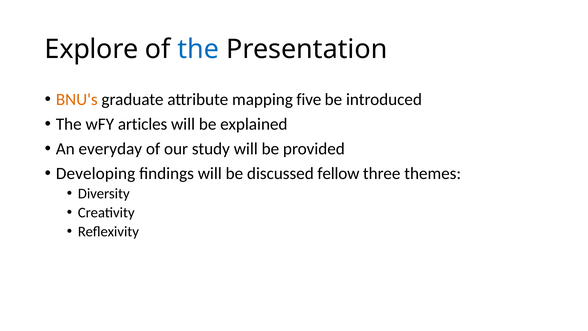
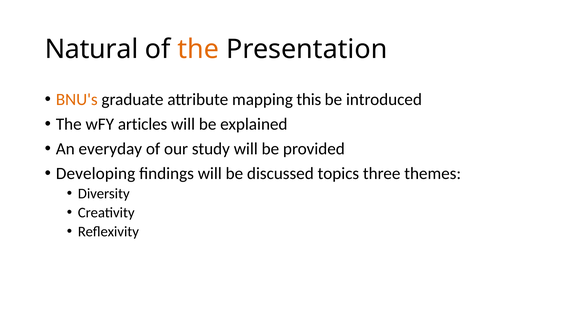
Explore: Explore -> Natural
the at (198, 49) colour: blue -> orange
five: five -> this
fellow: fellow -> topics
